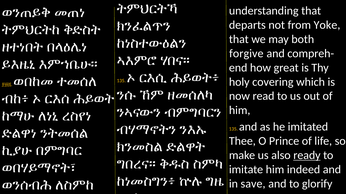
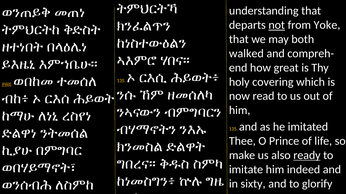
not underline: none -> present
forgive: forgive -> walked
save: save -> sixty
